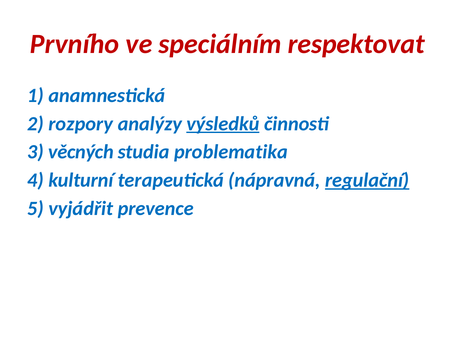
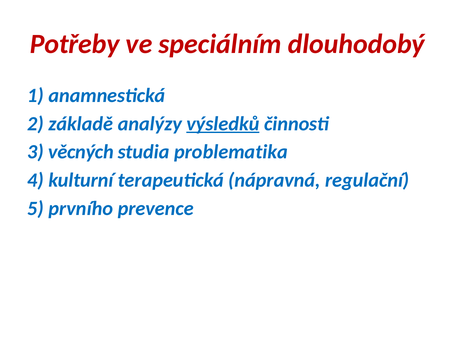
Prvního: Prvního -> Potřeby
respektovat: respektovat -> dlouhodobý
rozpory: rozpory -> základě
regulační underline: present -> none
vyjádřit: vyjádřit -> prvního
